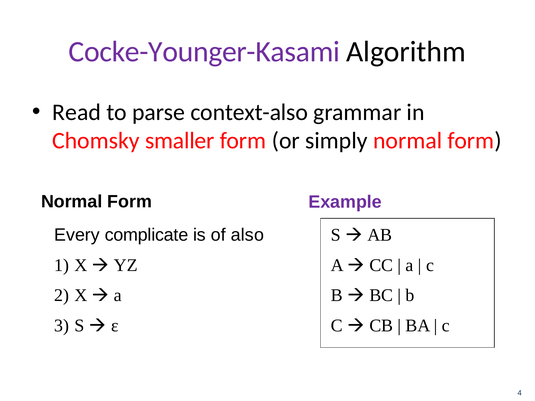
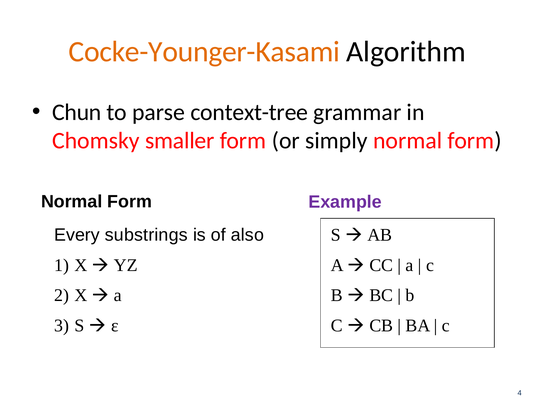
Cocke-Younger-Kasami colour: purple -> orange
Read: Read -> Chun
context-also: context-also -> context-tree
complicate: complicate -> substrings
